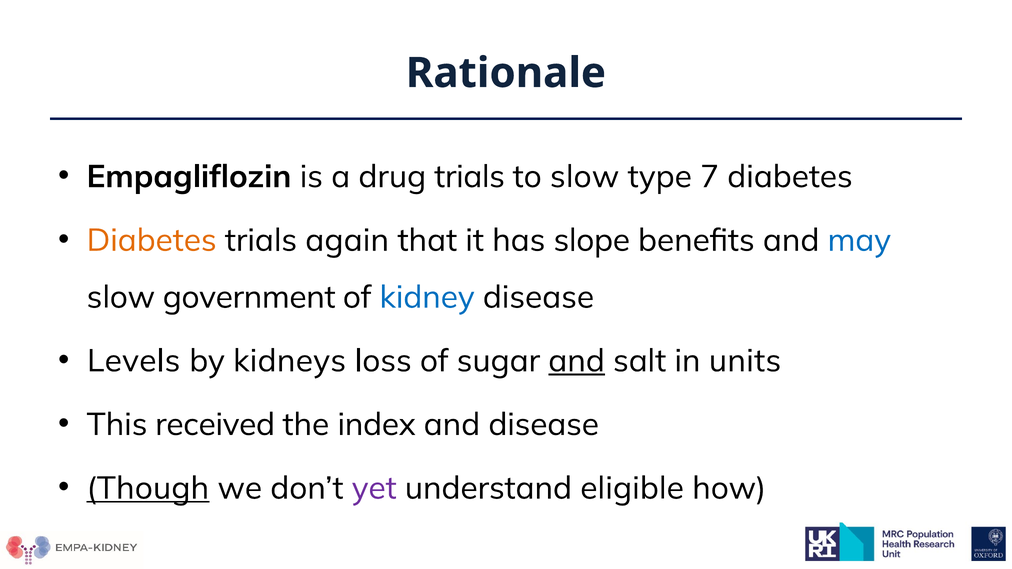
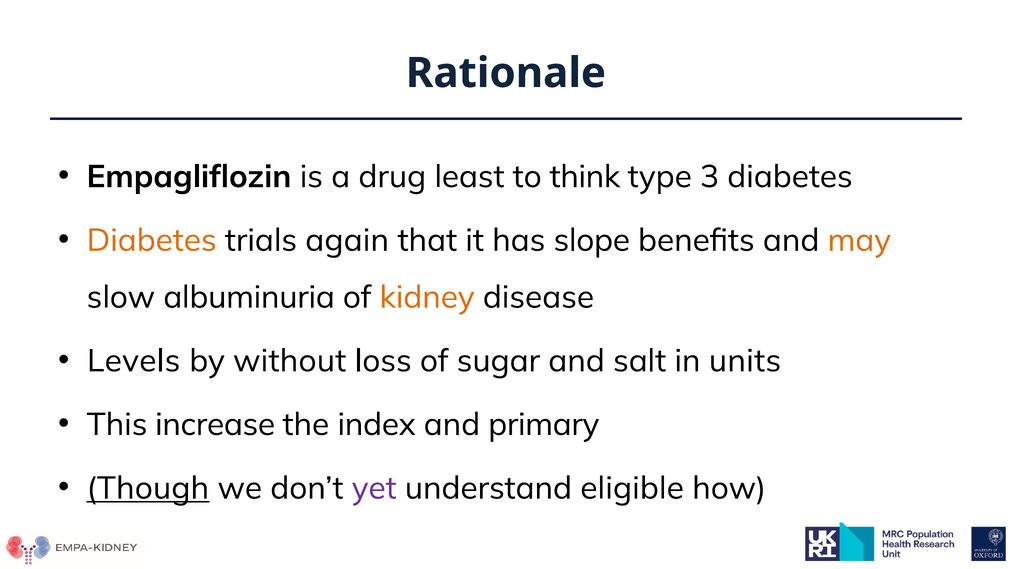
drug trials: trials -> least
to slow: slow -> think
7: 7 -> 3
may colour: blue -> orange
government: government -> albuminuria
kidney colour: blue -> orange
kidneys: kidneys -> without
and at (577, 361) underline: present -> none
received: received -> increase
and disease: disease -> primary
